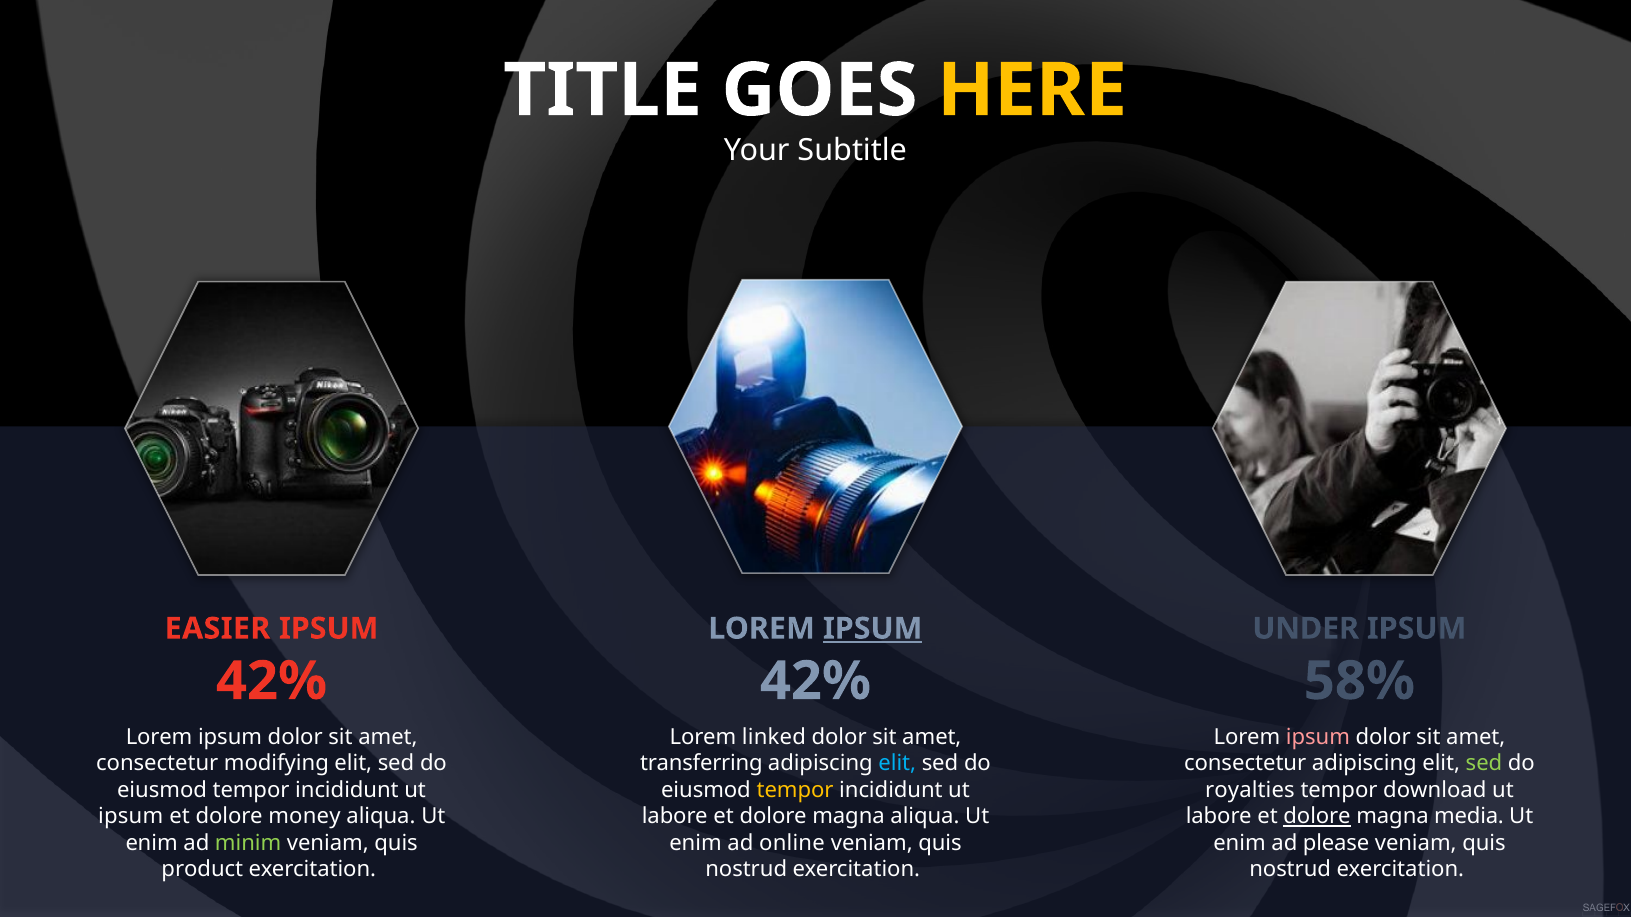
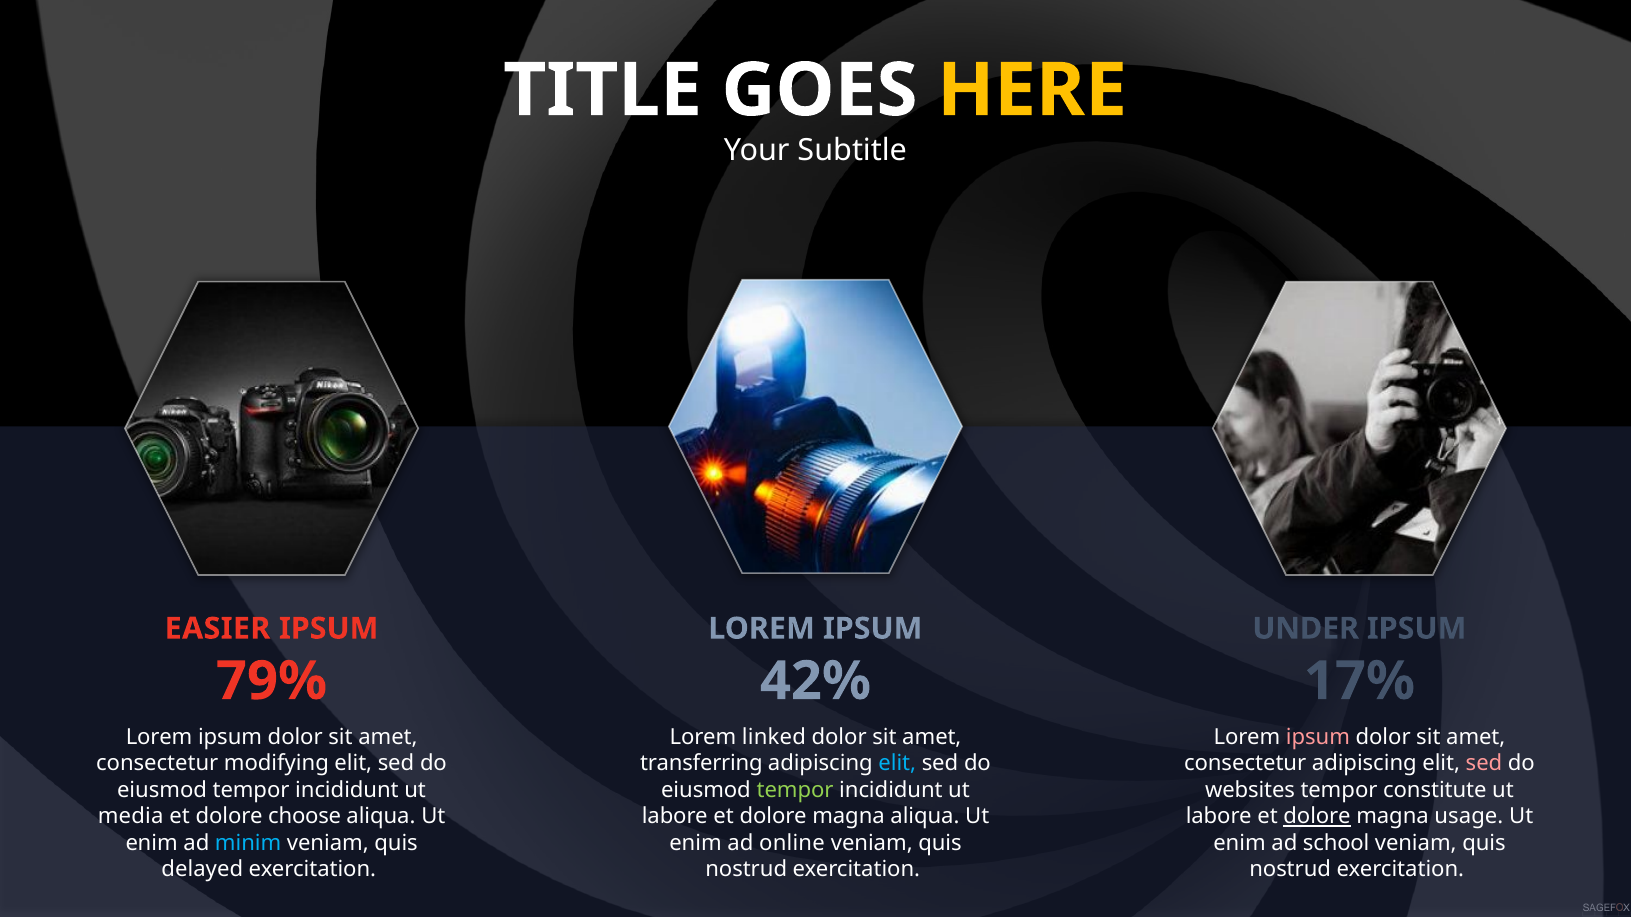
IPSUM at (873, 629) underline: present -> none
42% at (272, 681): 42% -> 79%
58%: 58% -> 17%
sed at (1484, 764) colour: light green -> pink
tempor at (795, 790) colour: yellow -> light green
royalties: royalties -> websites
download: download -> constitute
ipsum at (131, 817): ipsum -> media
money: money -> choose
media: media -> usage
minim colour: light green -> light blue
please: please -> school
product: product -> delayed
